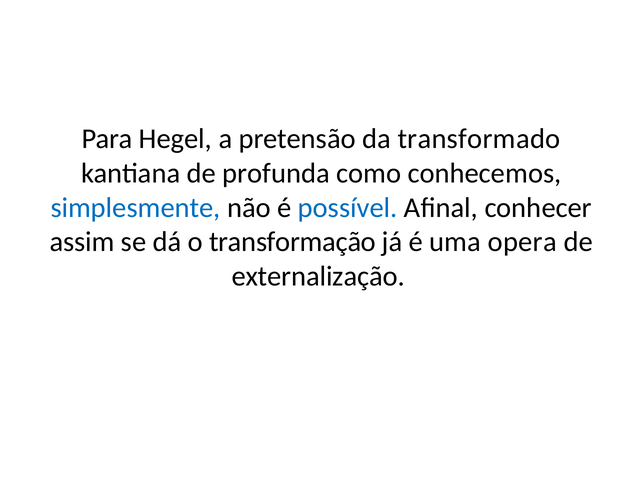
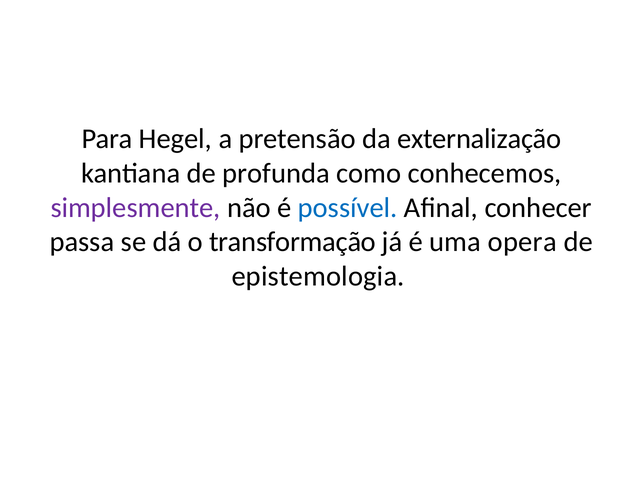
transformado: transformado -> externalização
simplesmente colour: blue -> purple
assim: assim -> passa
externalização: externalização -> epistemologia
